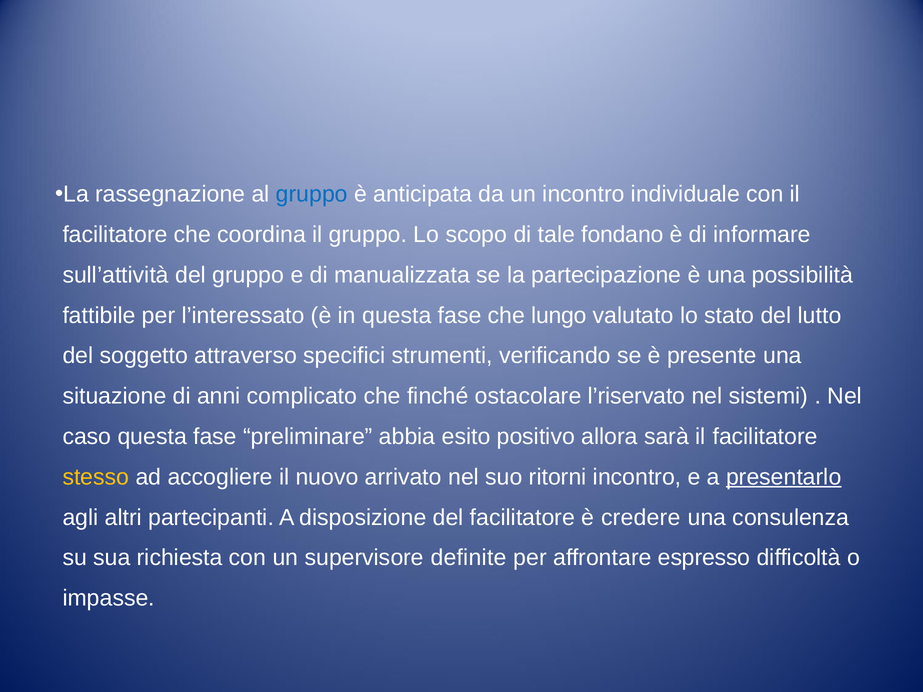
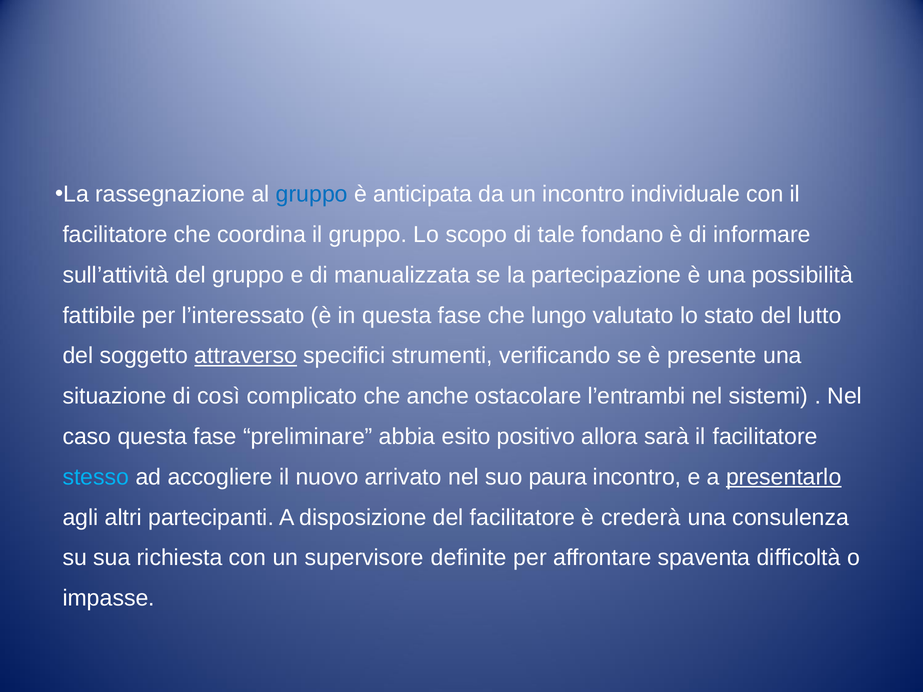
attraverso underline: none -> present
anni: anni -> così
finché: finché -> anche
l’riservato: l’riservato -> l’entrambi
stesso colour: yellow -> light blue
ritorni: ritorni -> paura
credere: credere -> crederà
espresso: espresso -> spaventa
